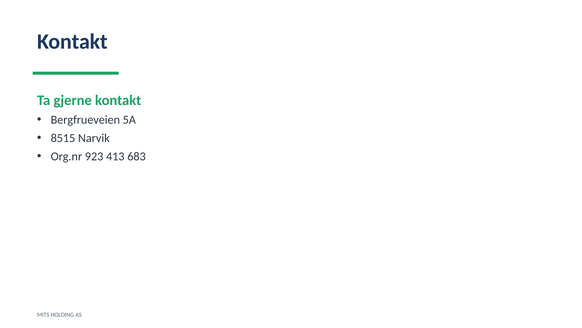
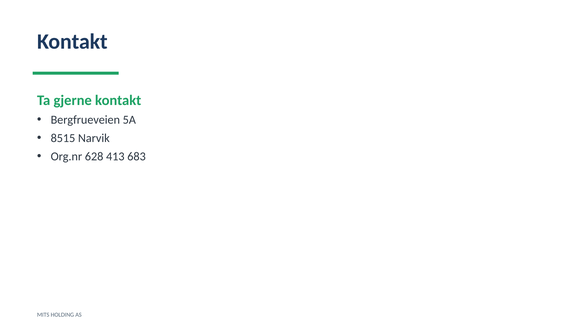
923: 923 -> 628
